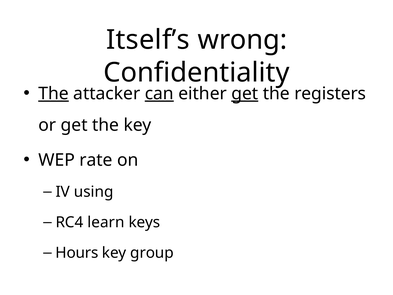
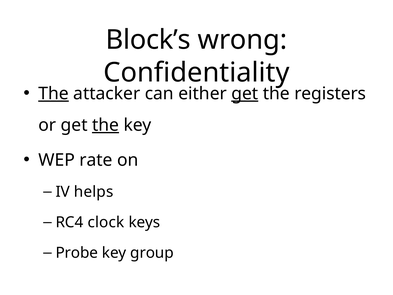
Itself’s: Itself’s -> Block’s
can underline: present -> none
the at (106, 125) underline: none -> present
using: using -> helps
learn: learn -> clock
Hours: Hours -> Probe
